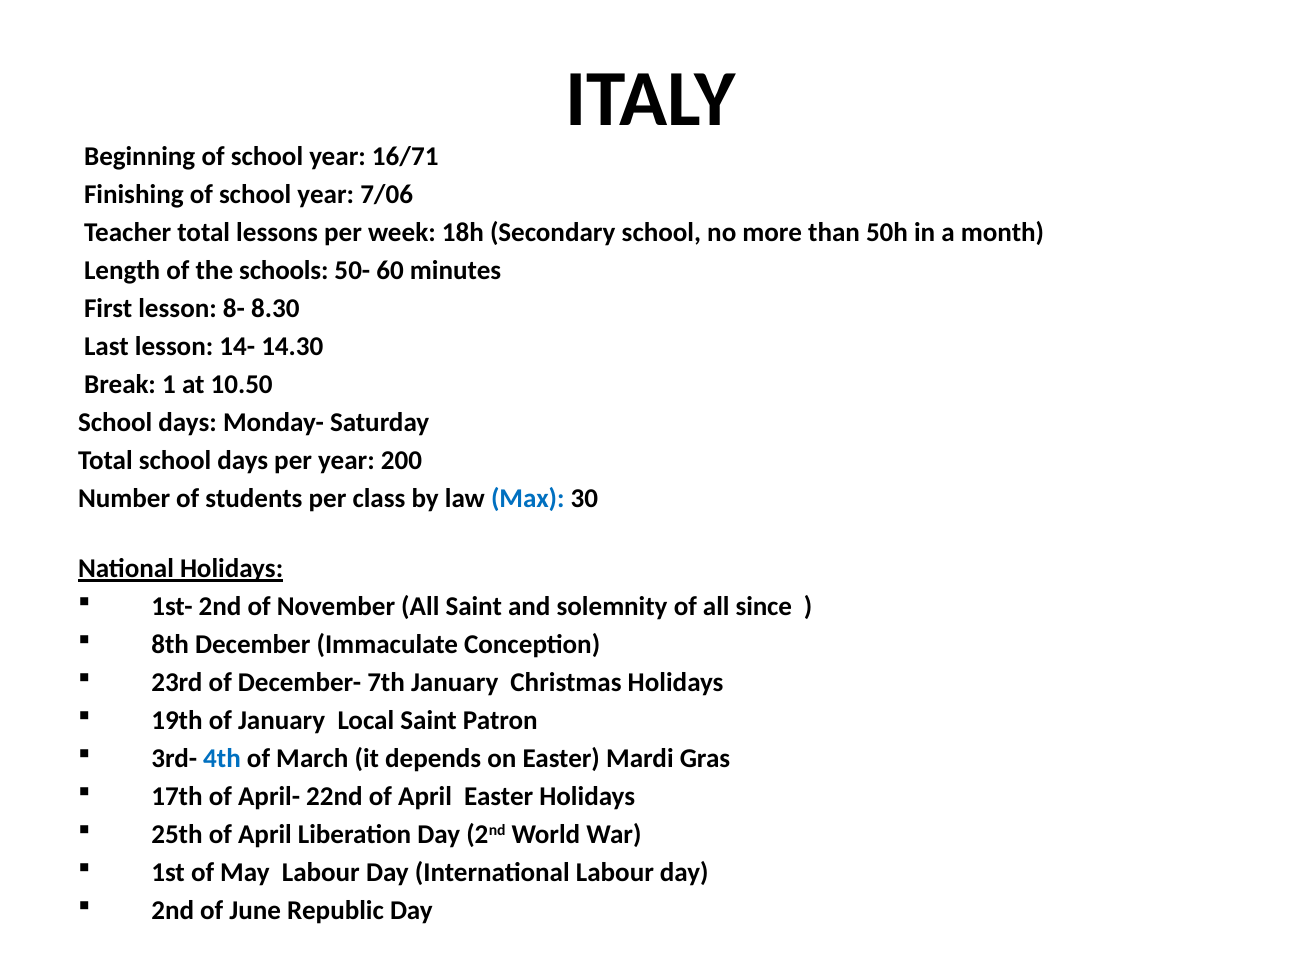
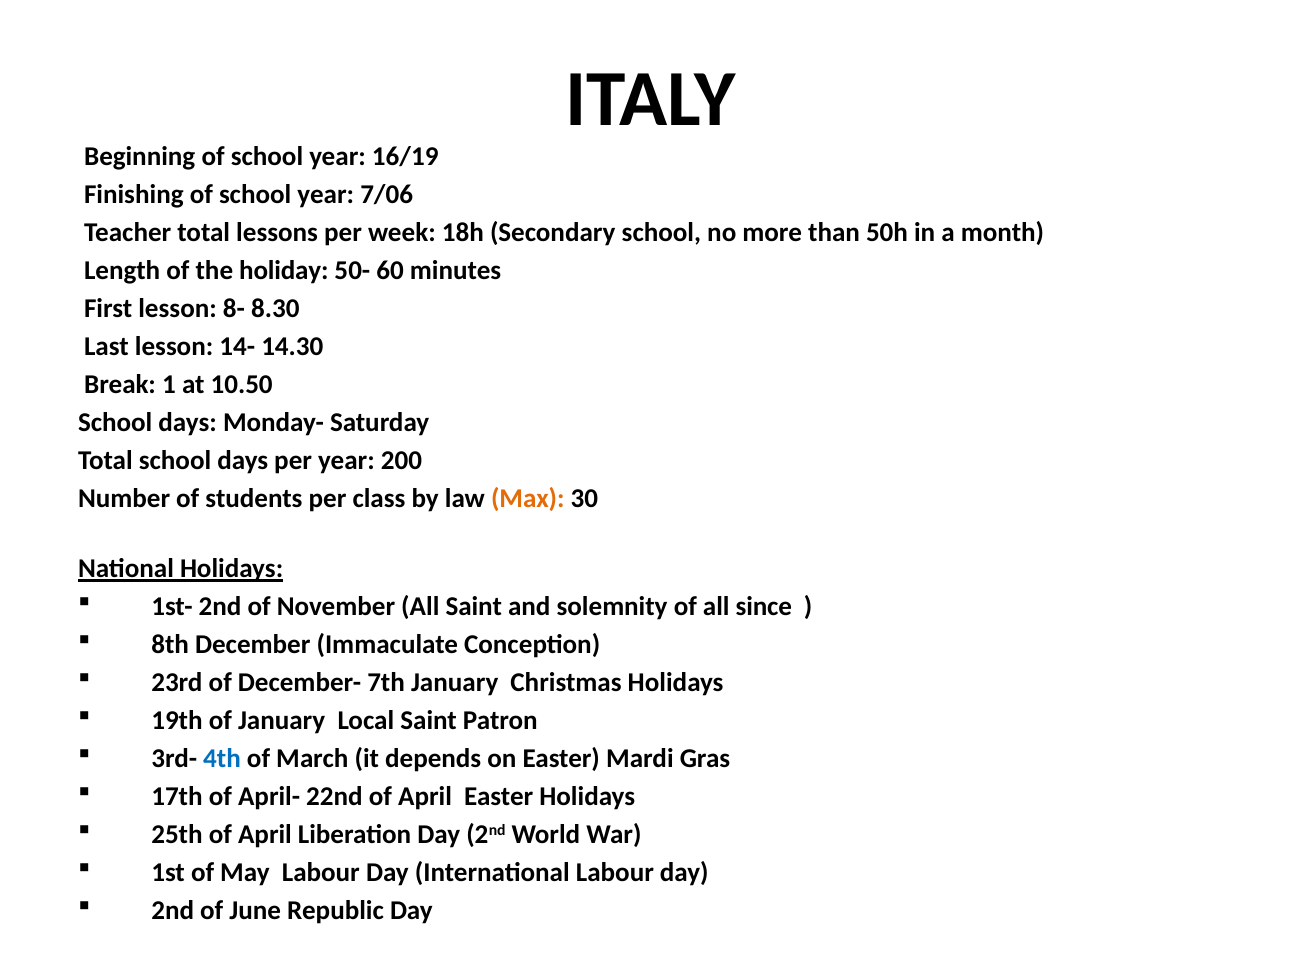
16/71: 16/71 -> 16/19
schools: schools -> holiday
Max colour: blue -> orange
